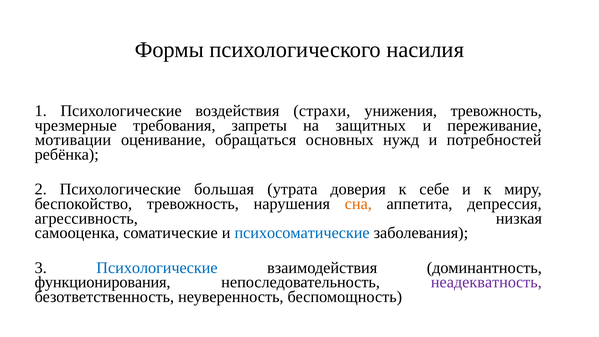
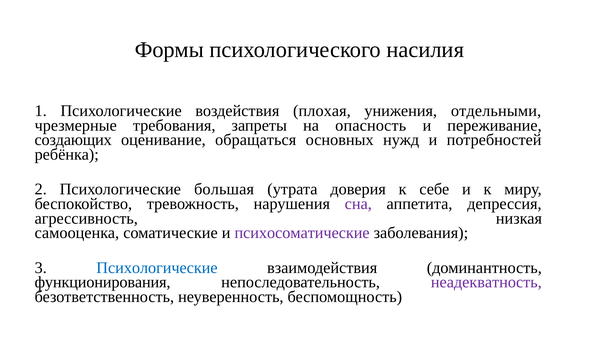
страхи: страхи -> плохая
унижения тревожность: тревожность -> отдельными
защитных: защитных -> опасность
мотивации: мотивации -> создающих
сна colour: orange -> purple
психосоматические colour: blue -> purple
